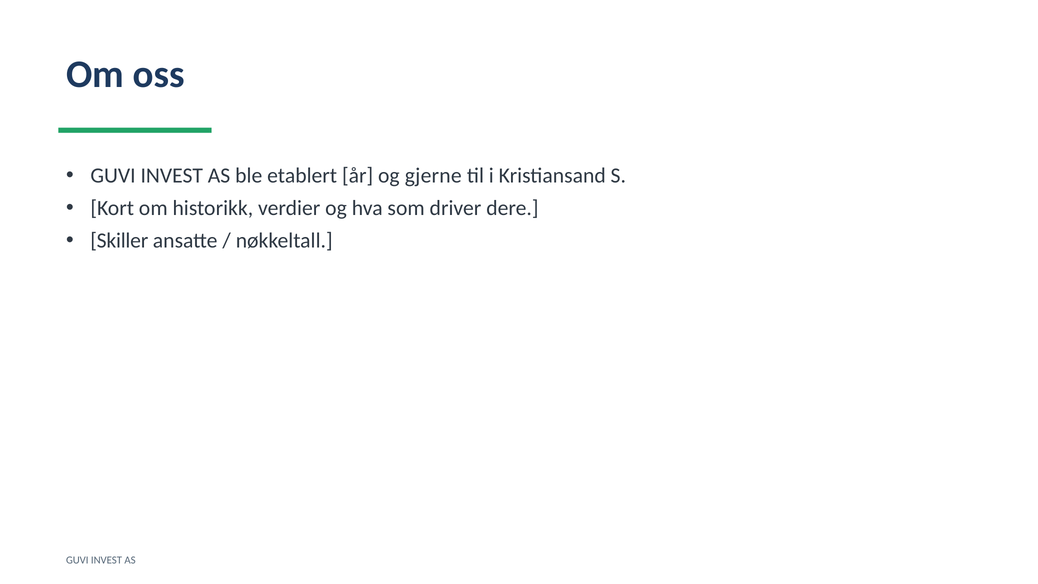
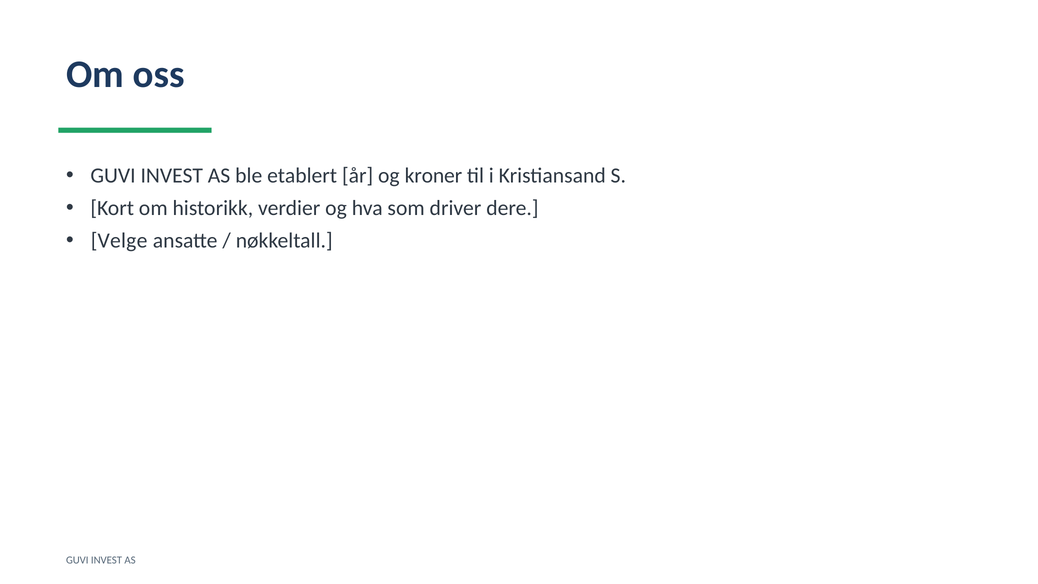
gjerne: gjerne -> kroner
Skiller: Skiller -> Velge
